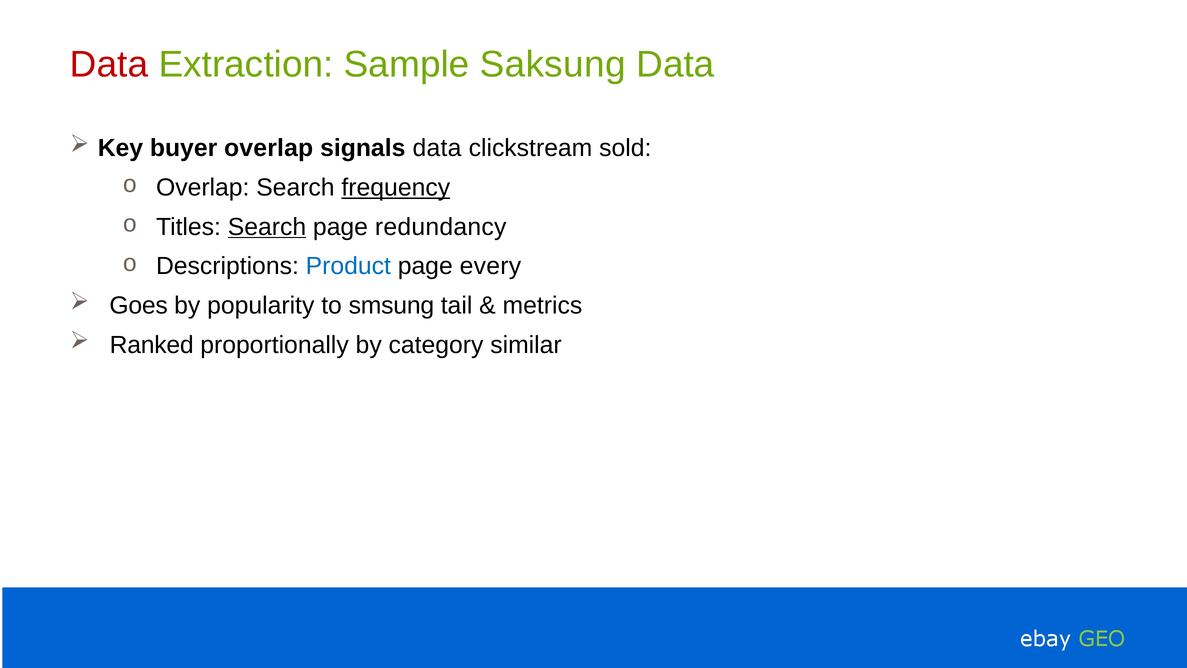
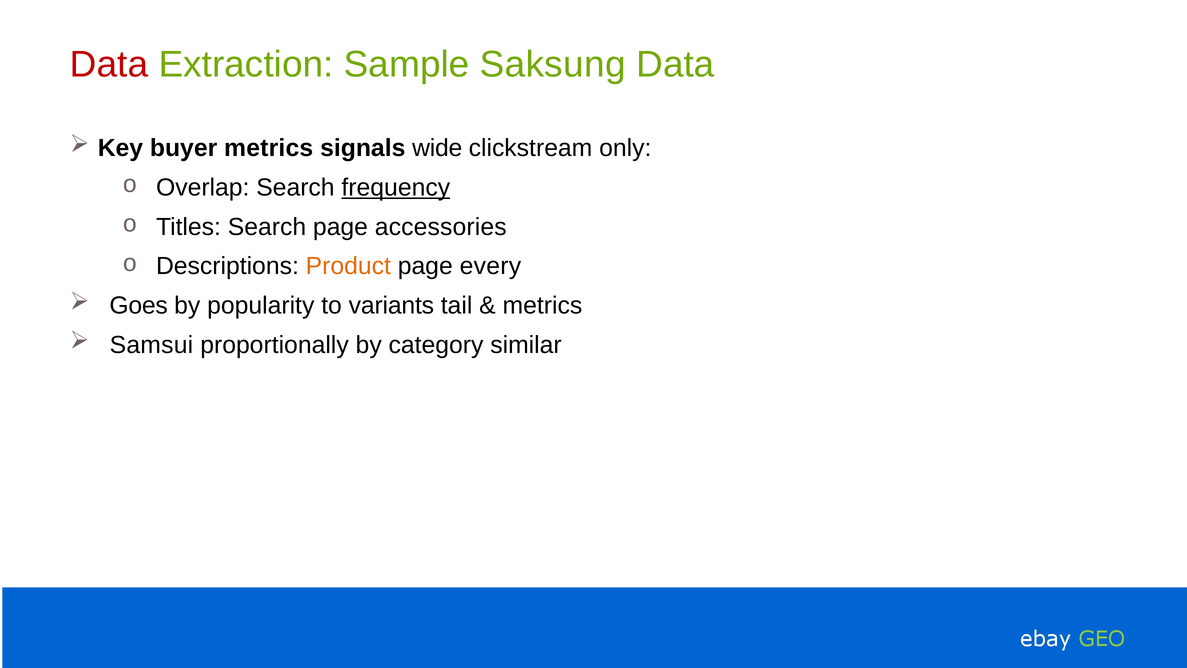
buyer overlap: overlap -> metrics
signals data: data -> wide
sold: sold -> only
Search at (267, 227) underline: present -> none
redundancy: redundancy -> accessories
Product colour: blue -> orange
smsung: smsung -> variants
Ranked: Ranked -> Samsui
